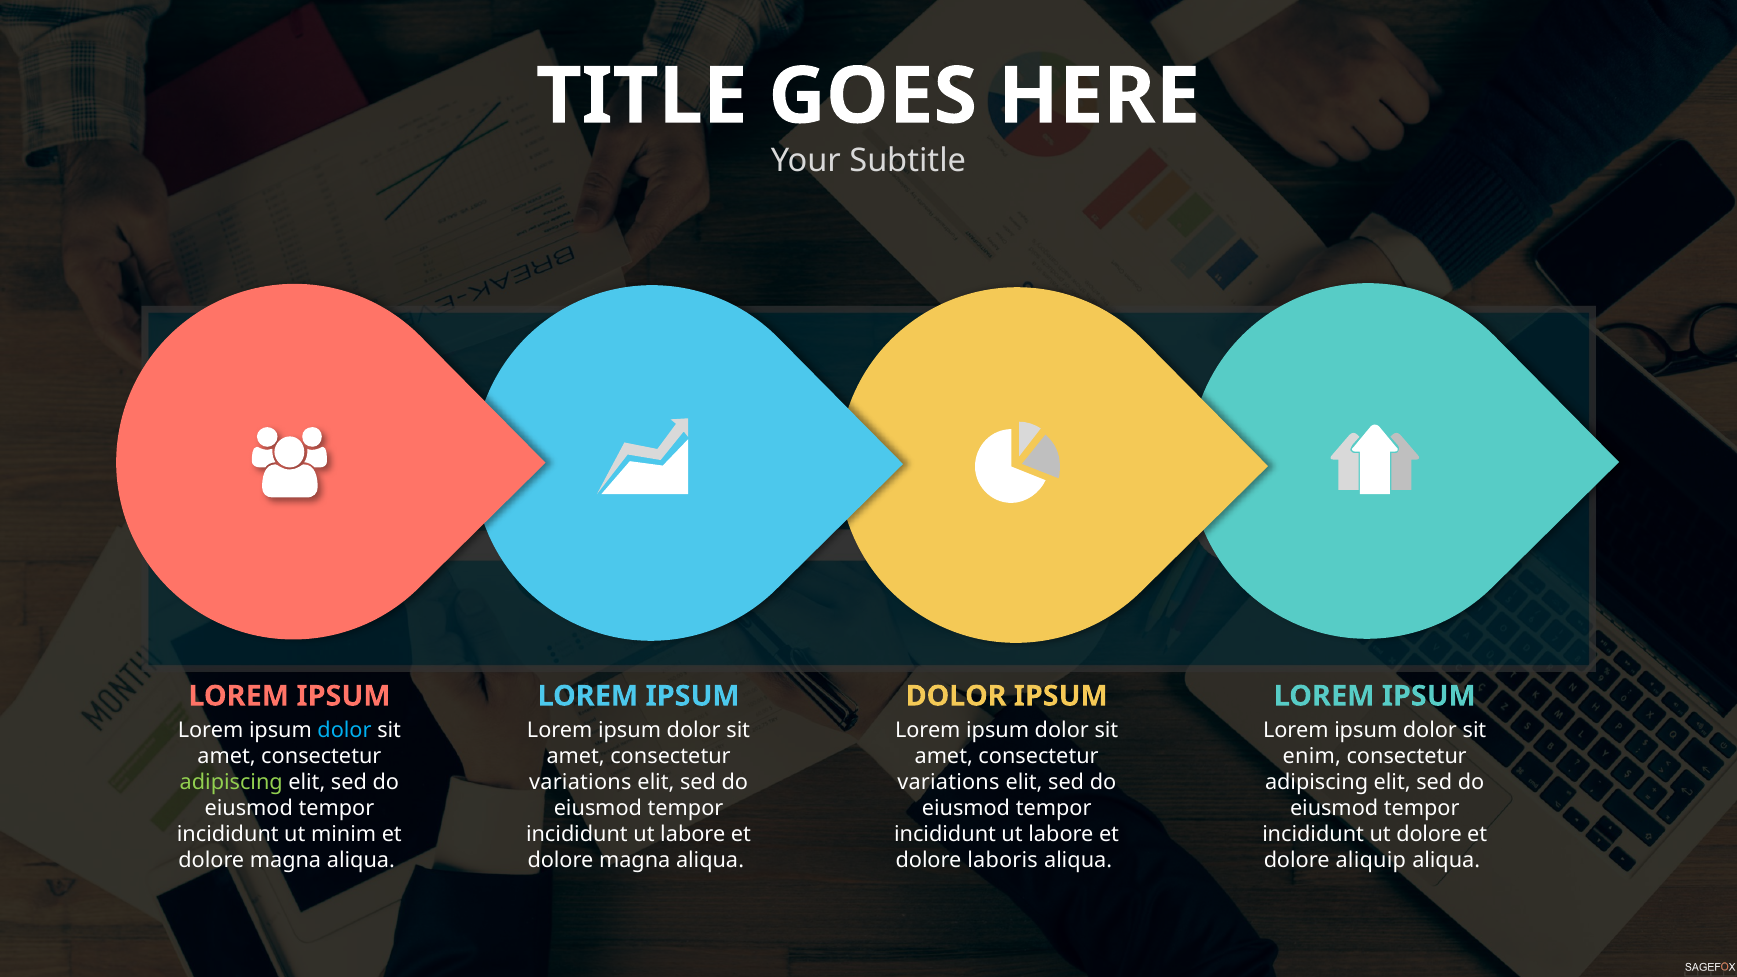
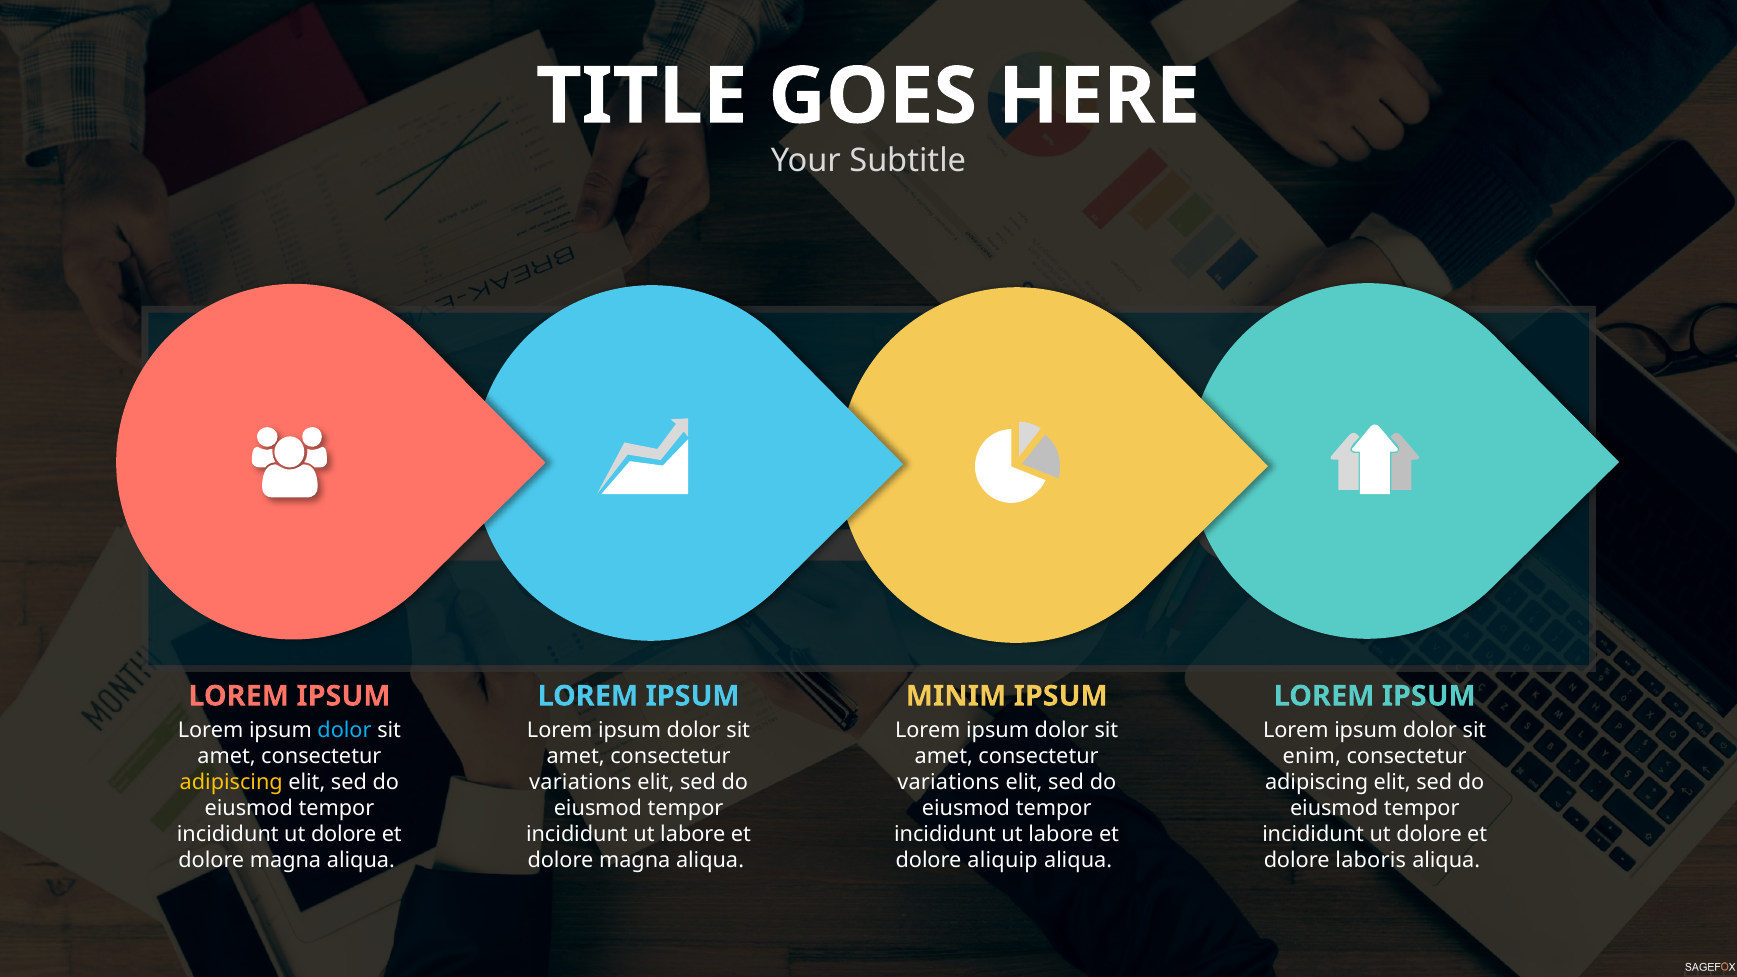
DOLOR at (956, 696): DOLOR -> MINIM
adipiscing at (231, 782) colour: light green -> yellow
minim at (344, 835): minim -> dolore
laboris: laboris -> aliquip
aliquip: aliquip -> laboris
